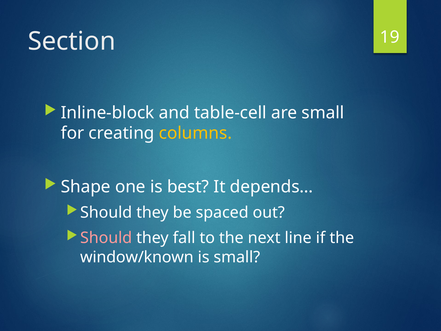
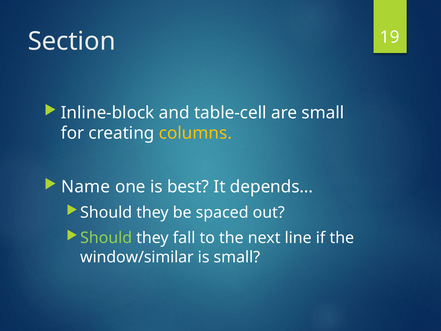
Shape: Shape -> Name
Should at (106, 238) colour: pink -> light green
window/known: window/known -> window/similar
